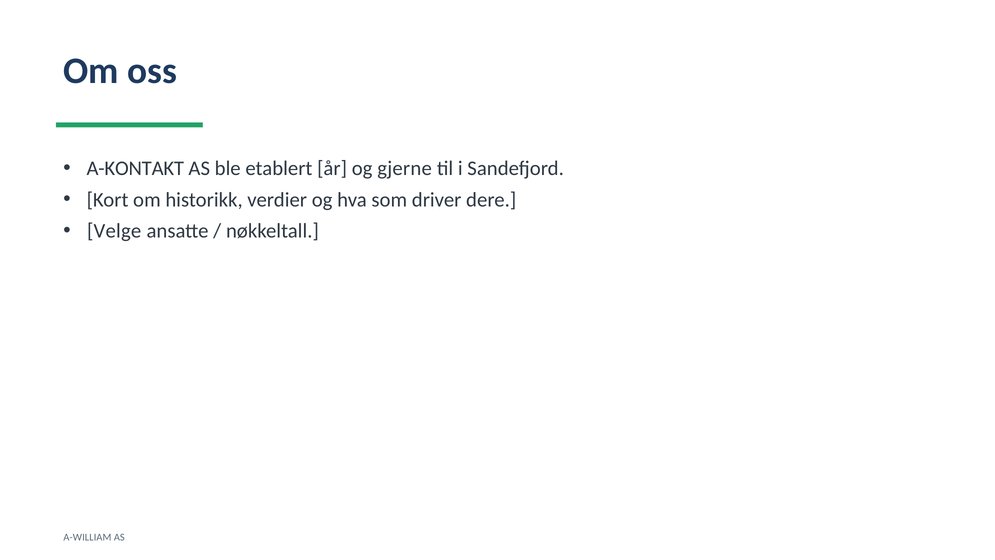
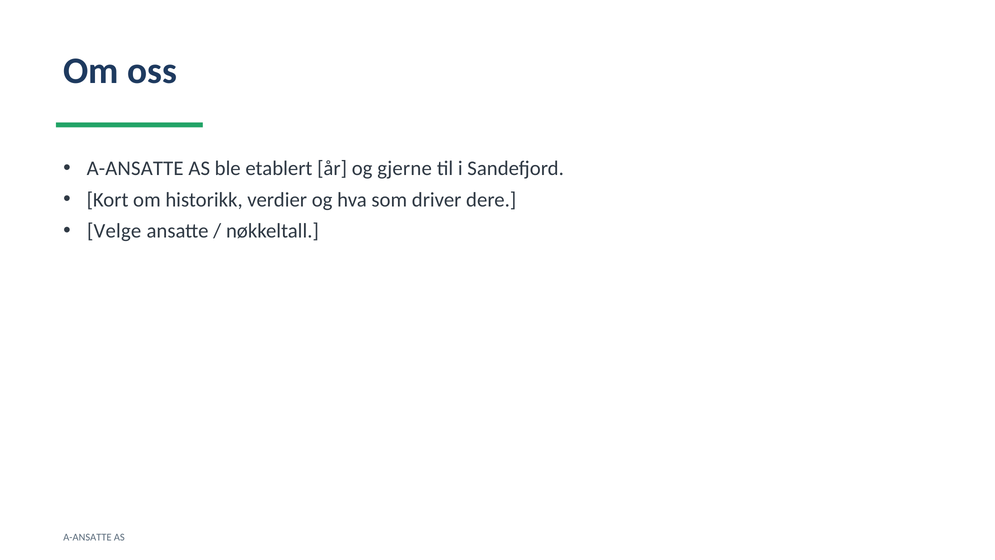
A-KONTAKT at (135, 169): A-KONTAKT -> A-ANSATTE
A-WILLIAM at (87, 537): A-WILLIAM -> A-ANSATTE
